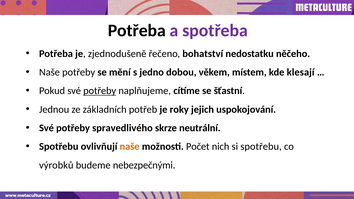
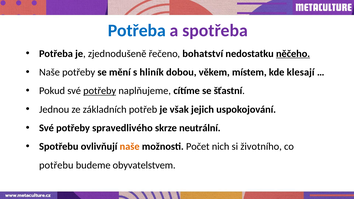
Potřeba at (137, 30) colour: black -> blue
něčeho underline: none -> present
jedno: jedno -> hliník
roky: roky -> však
si spotřebu: spotřebu -> životního
výrobků: výrobků -> potřebu
nebezpečnými: nebezpečnými -> obyvatelstvem
